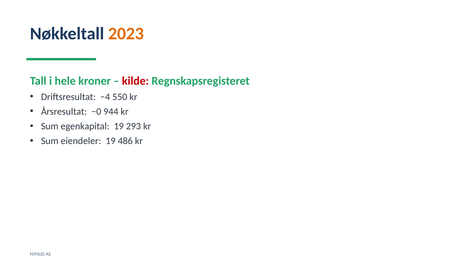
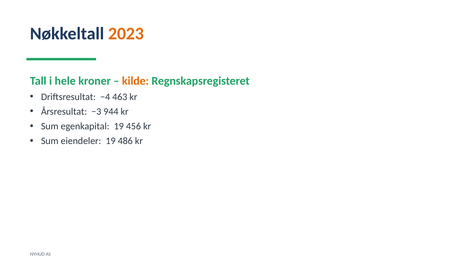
kilde colour: red -> orange
550: 550 -> 463
−0: −0 -> −3
293: 293 -> 456
